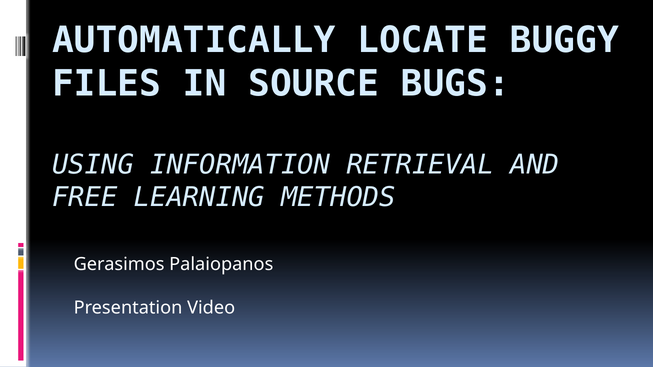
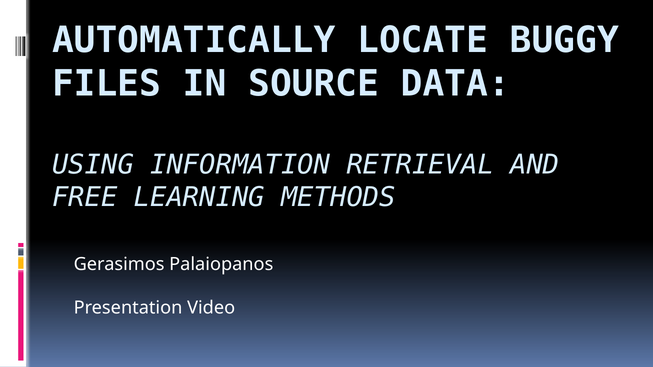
BUGS: BUGS -> DATA
